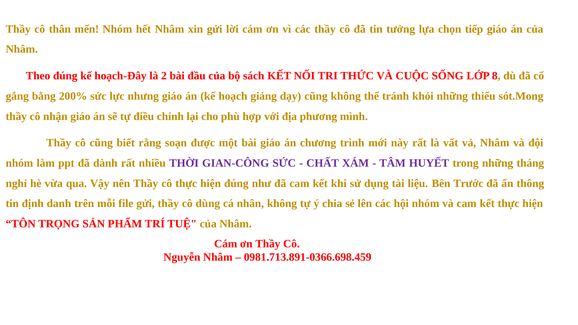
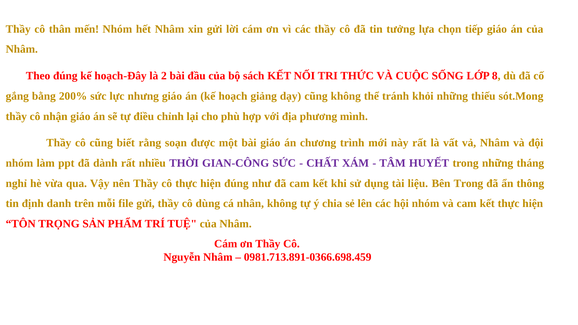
Bên Trước: Trước -> Trong
